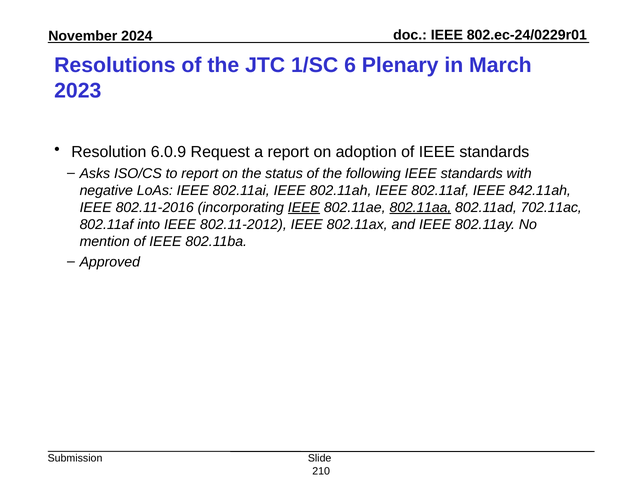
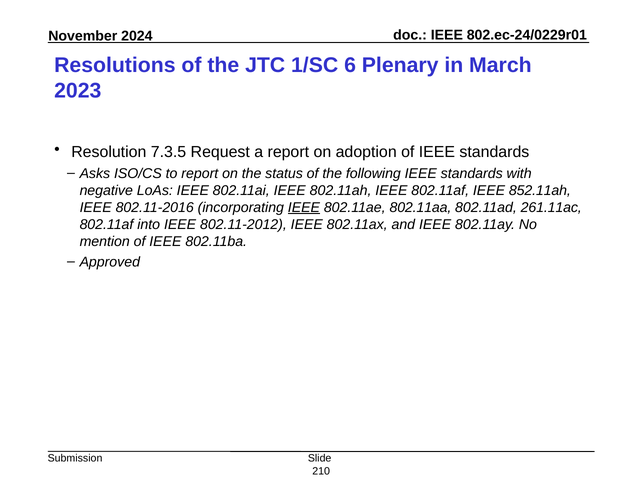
6.0.9: 6.0.9 -> 7.3.5
842.11ah: 842.11ah -> 852.11ah
802.11aa underline: present -> none
702.11ac: 702.11ac -> 261.11ac
